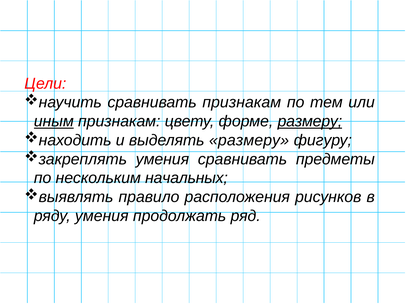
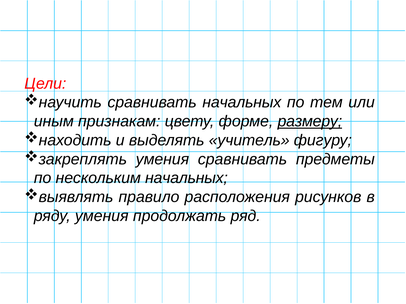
сравнивать признакам: признакам -> начальных
иным underline: present -> none
выделять размеру: размеру -> учитель
